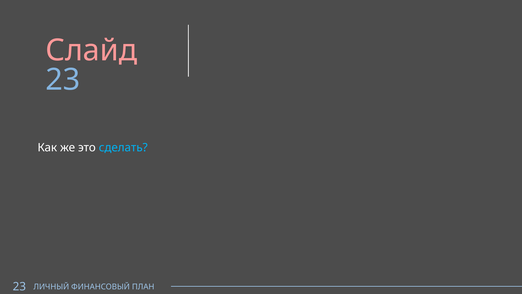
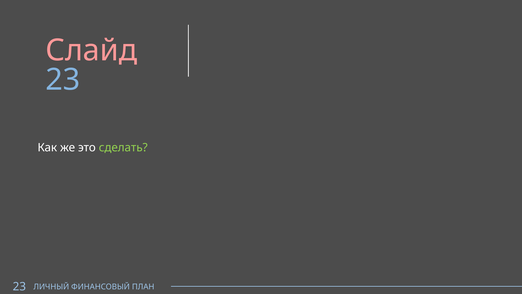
сделать colour: light blue -> light green
